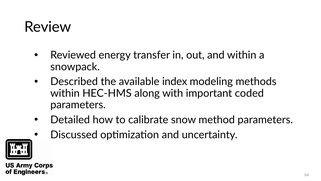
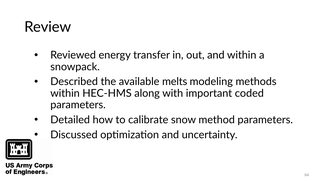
index: index -> melts
